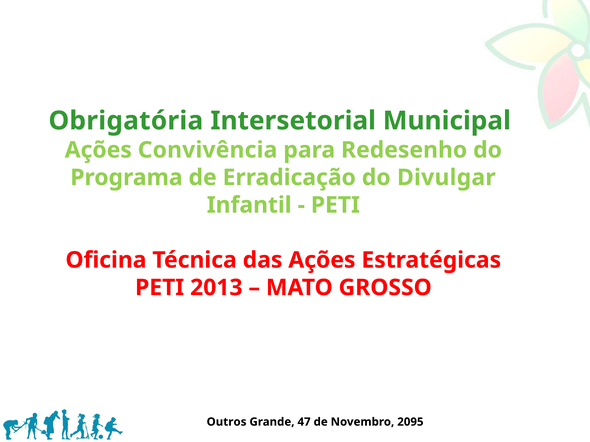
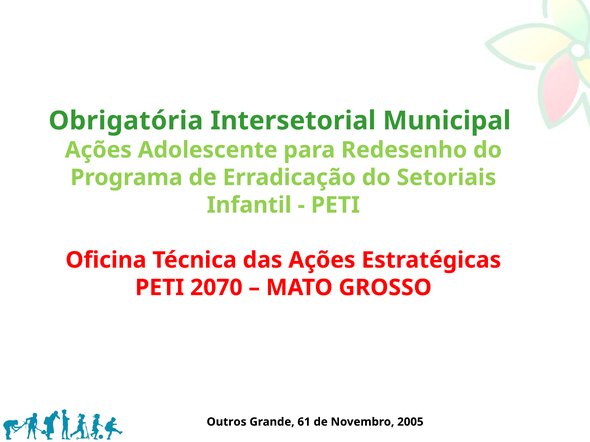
Convivência: Convivência -> Adolescente
Divulgar: Divulgar -> Setoriais
2013: 2013 -> 2070
47: 47 -> 61
2095: 2095 -> 2005
